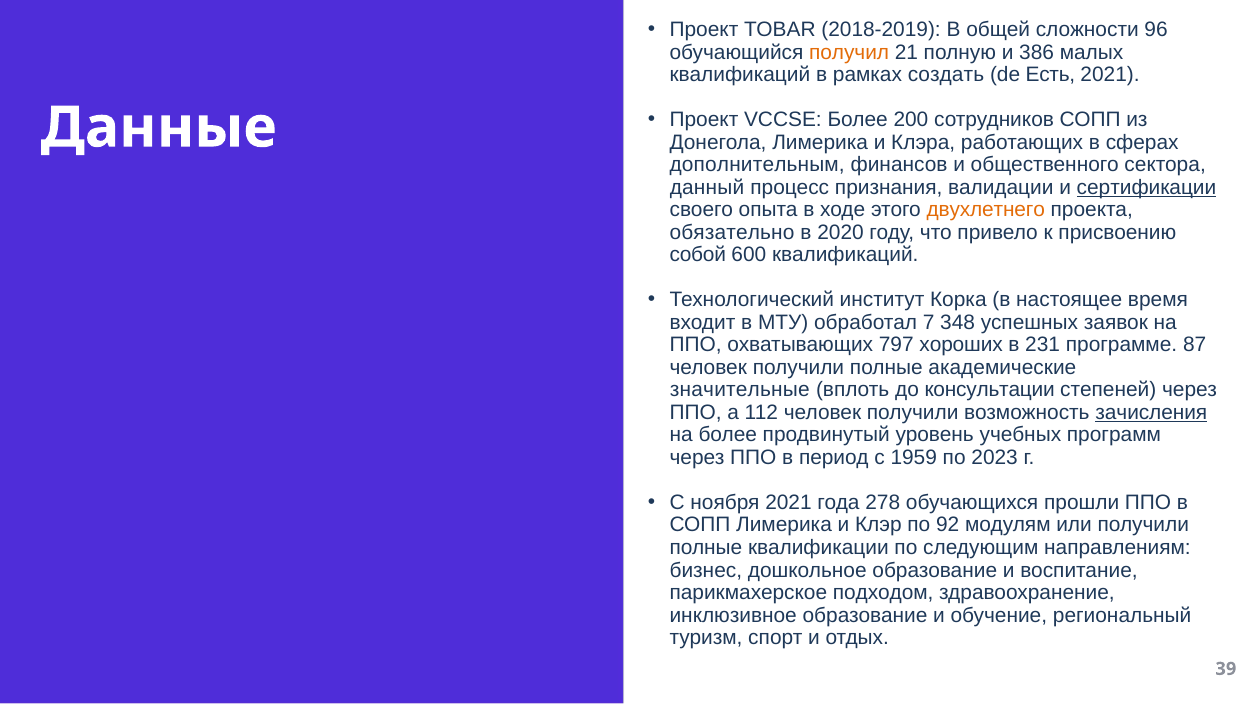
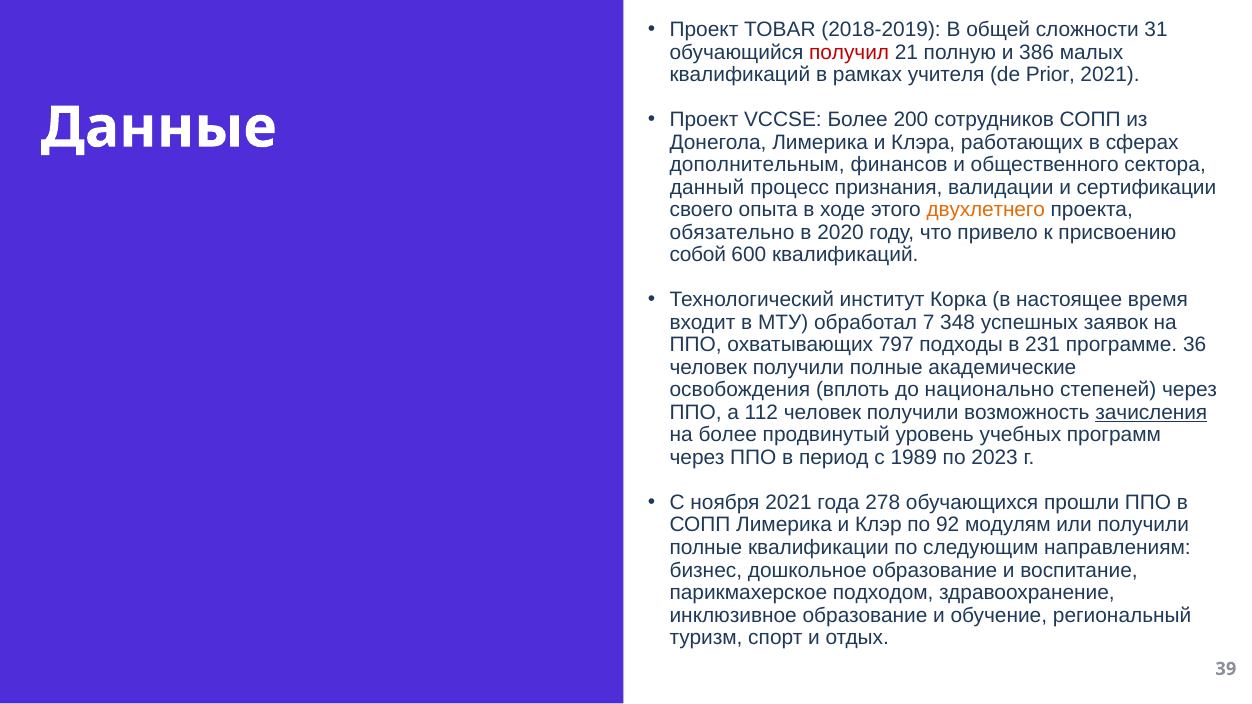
96: 96 -> 31
получил colour: orange -> red
создать: создать -> учителя
Есть: Есть -> Prior
сертификации underline: present -> none
хороших: хороших -> подходы
87: 87 -> 36
значительные: значительные -> освобождения
консультации: консультации -> национально
1959: 1959 -> 1989
